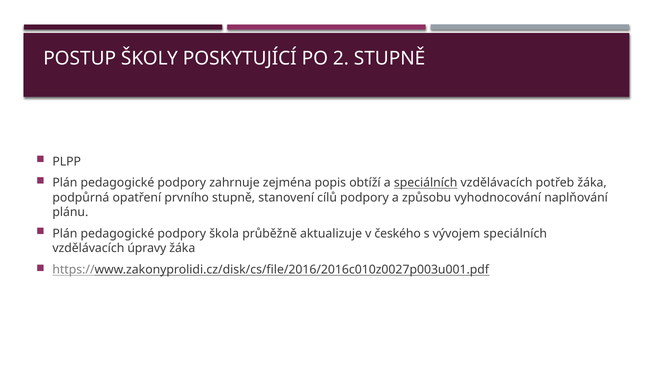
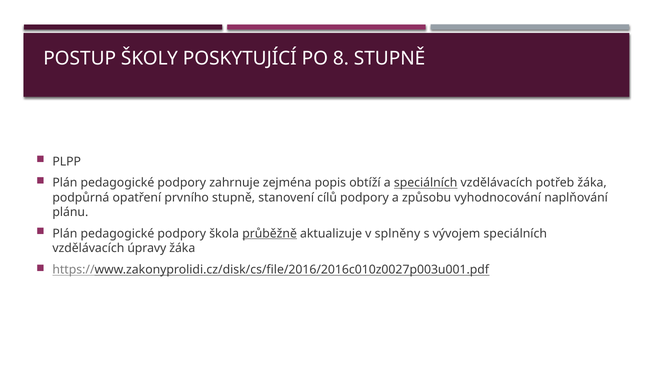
2: 2 -> 8
průběžně underline: none -> present
českého: českého -> splněny
